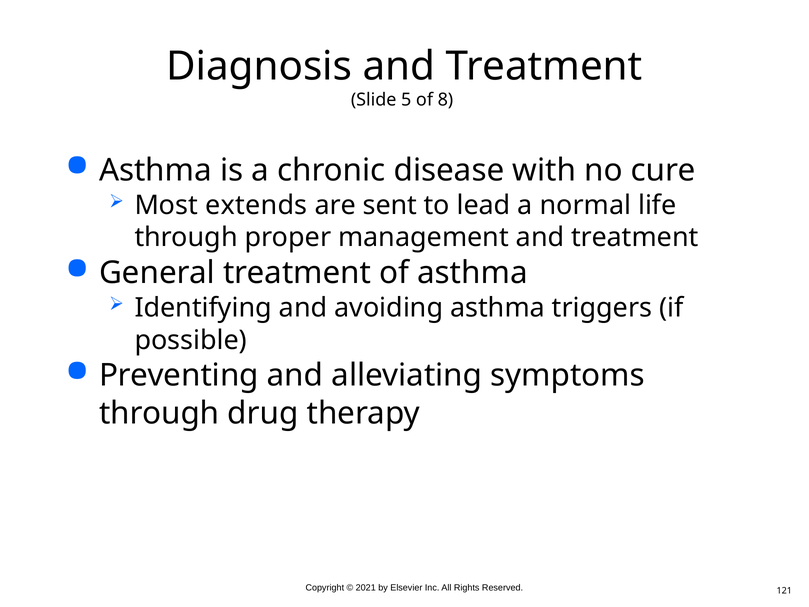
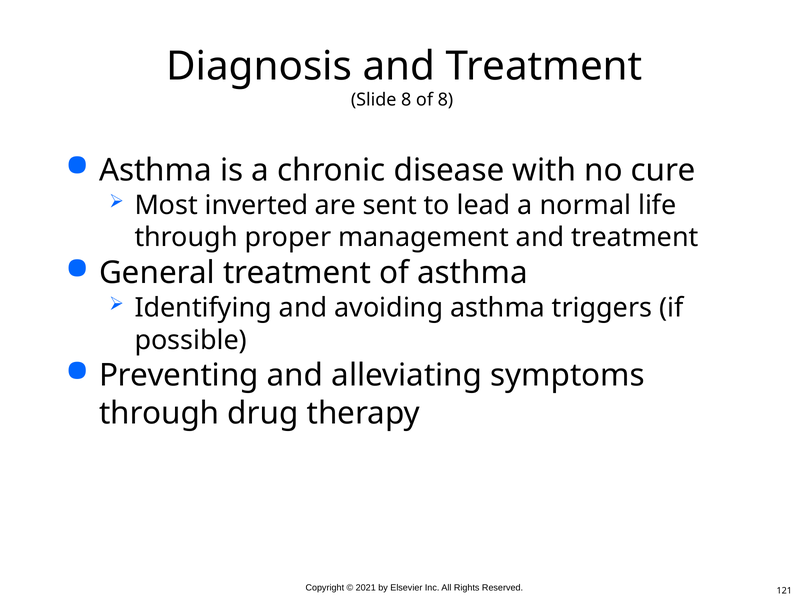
Slide 5: 5 -> 8
extends: extends -> inverted
